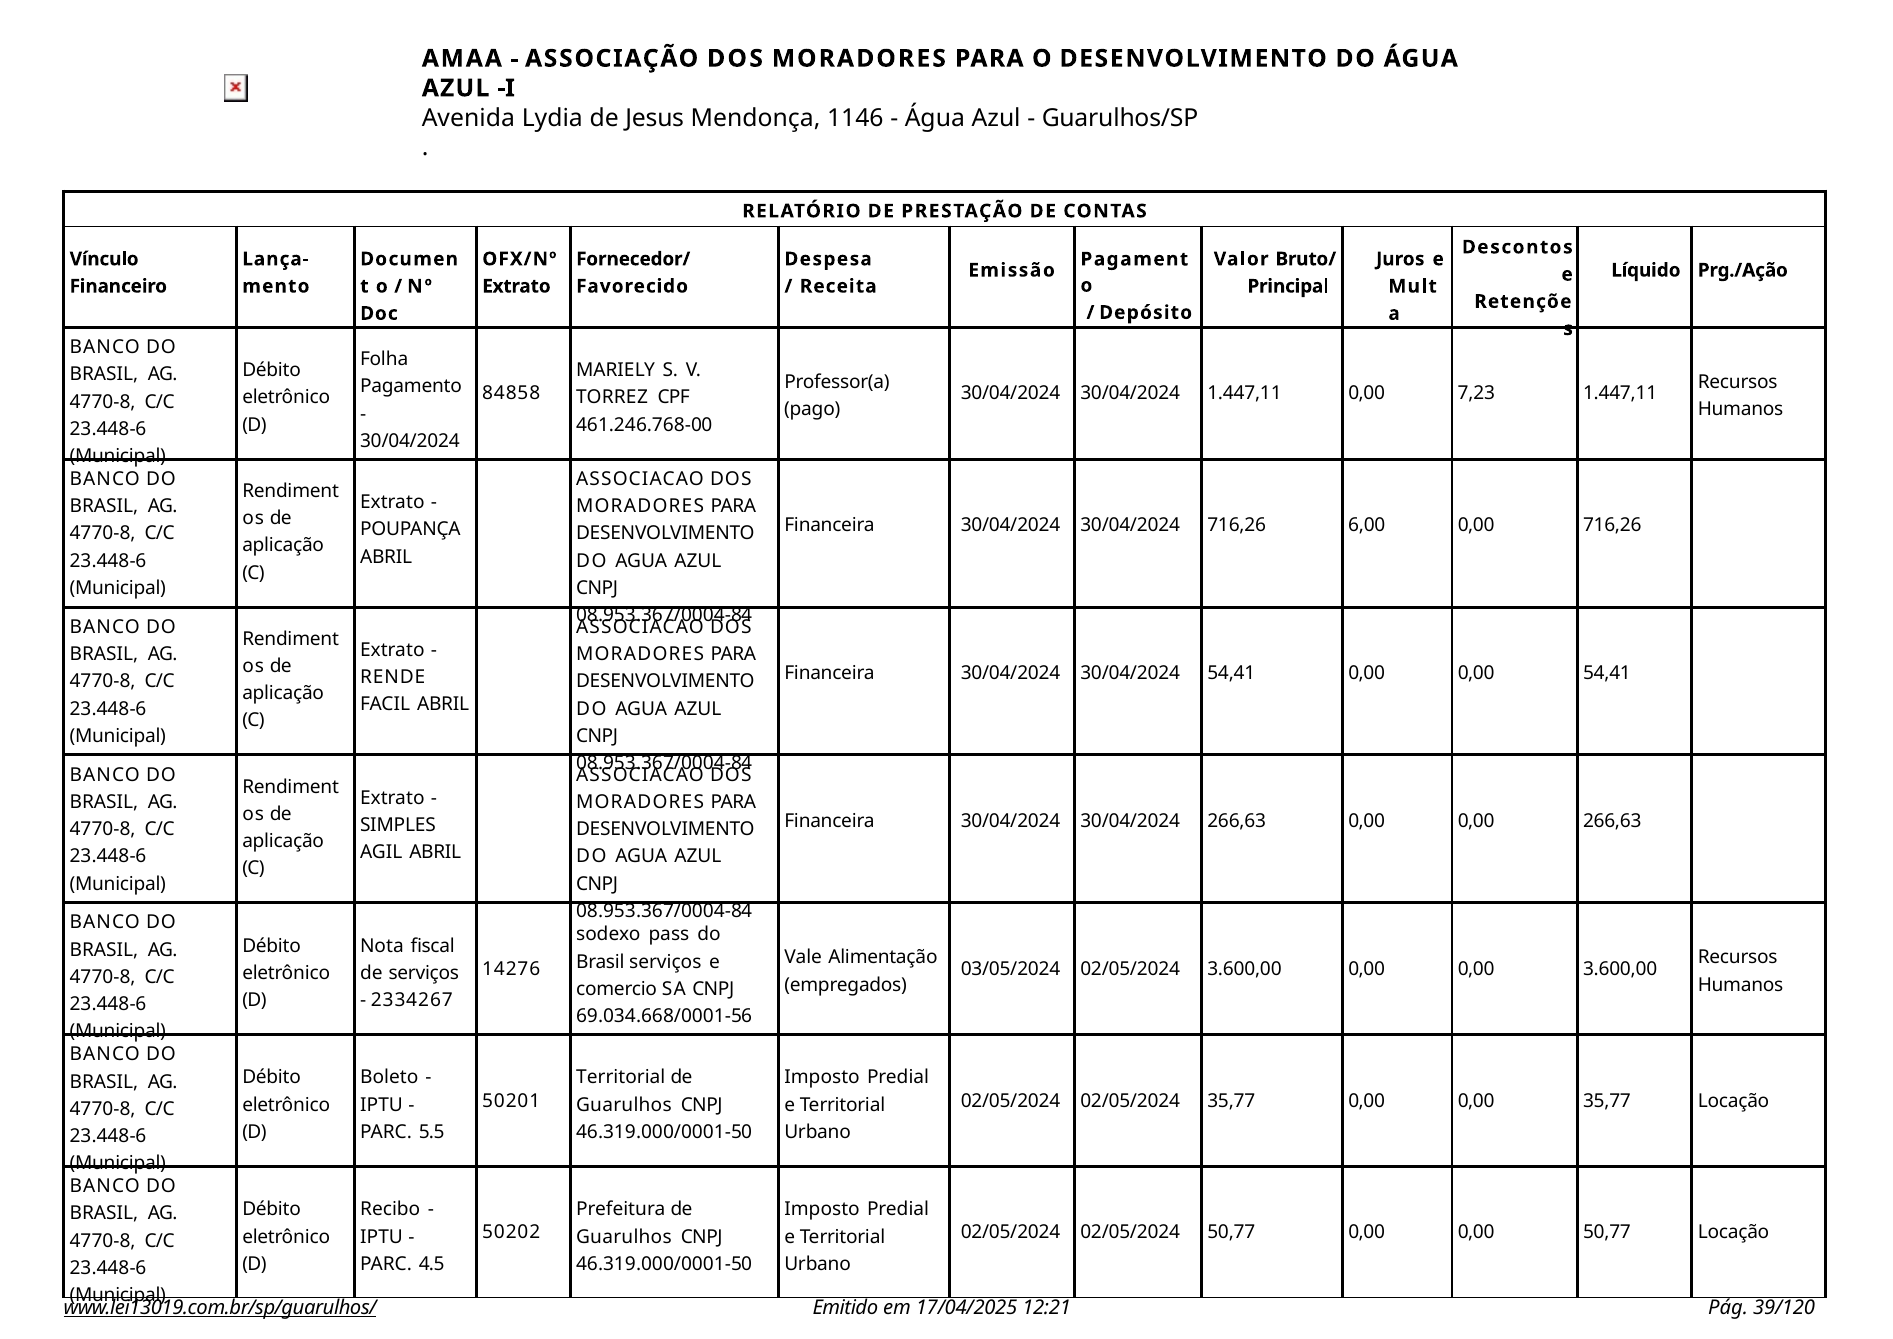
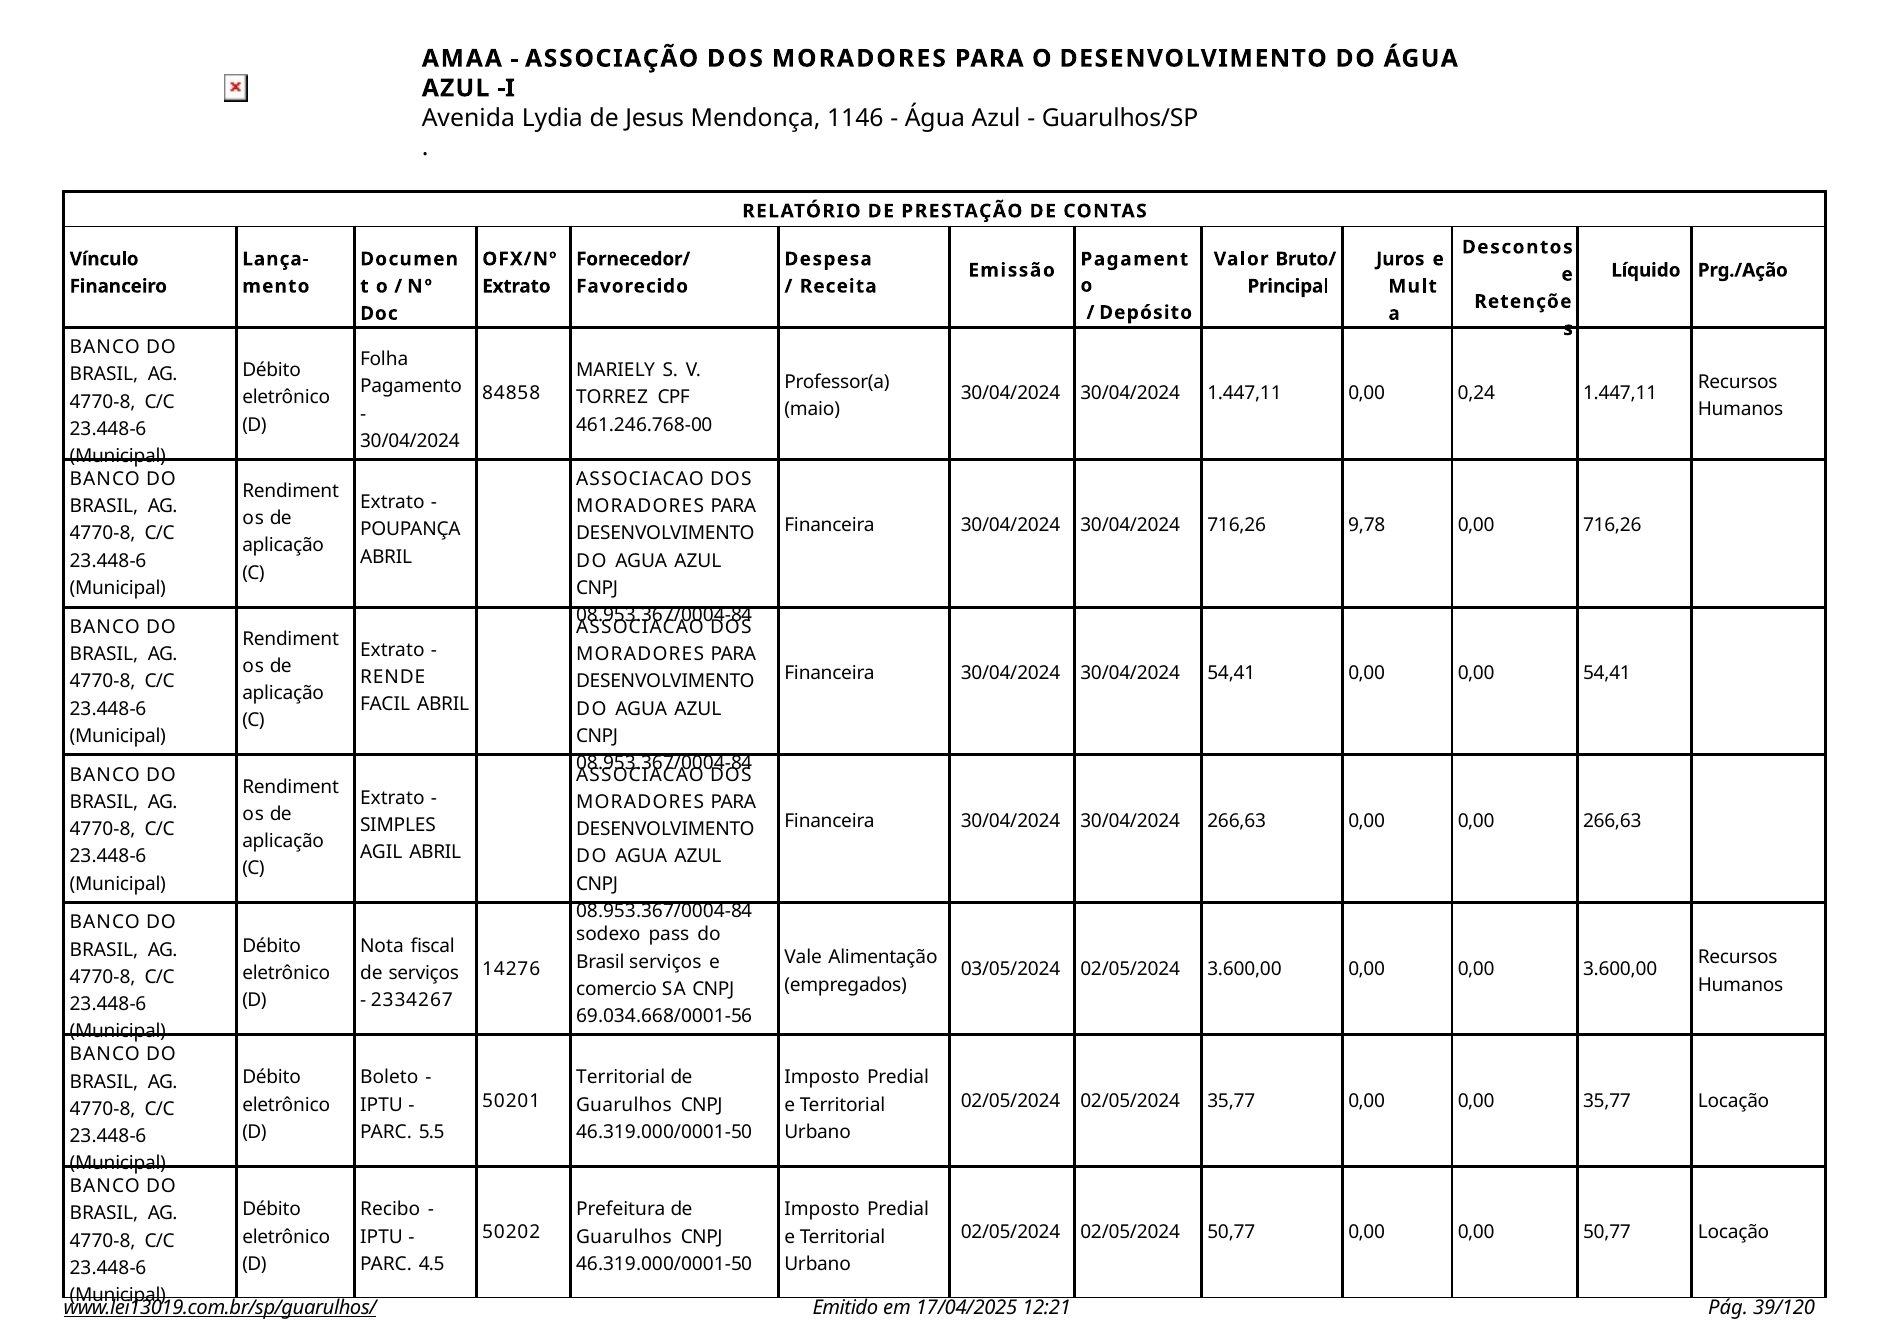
7,23: 7,23 -> 0,24
pago: pago -> maio
6,00: 6,00 -> 9,78
